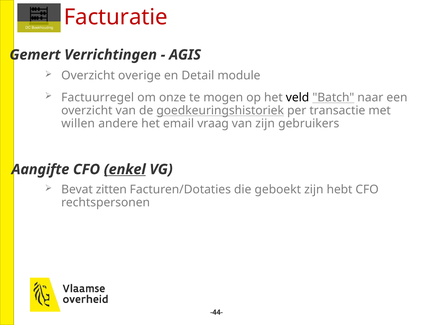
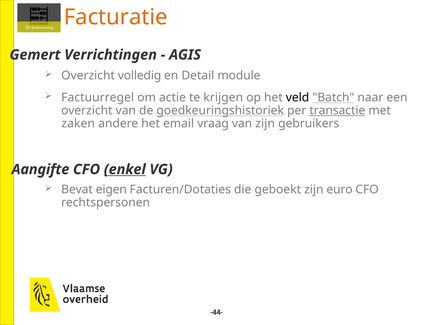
Facturatie colour: red -> orange
overige: overige -> volledig
onze: onze -> actie
mogen: mogen -> krijgen
transactie underline: none -> present
willen: willen -> zaken
zitten: zitten -> eigen
hebt: hebt -> euro
